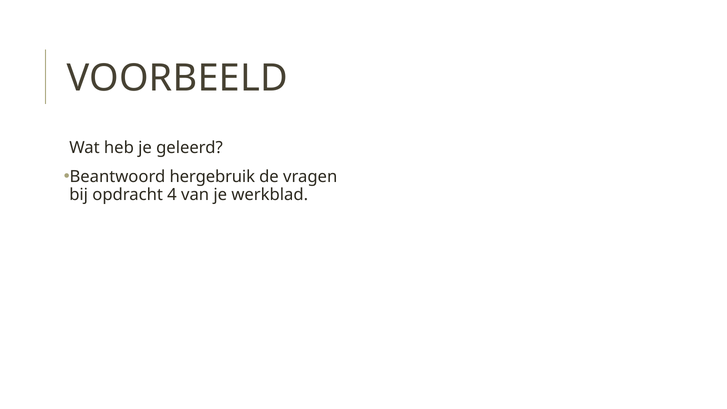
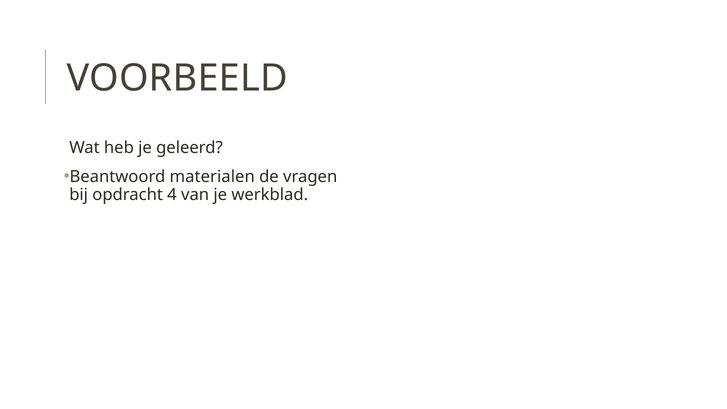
hergebruik: hergebruik -> materialen
